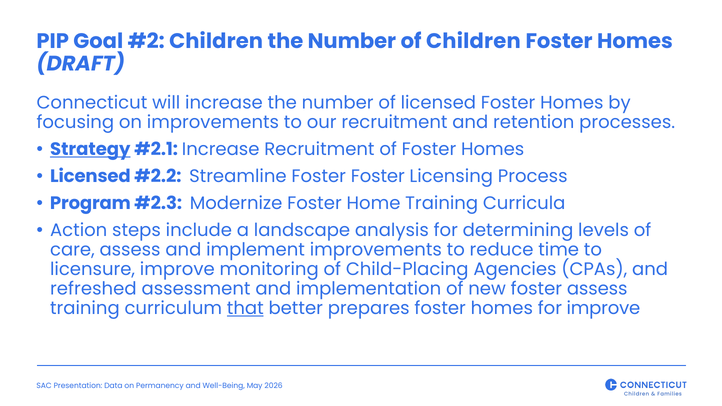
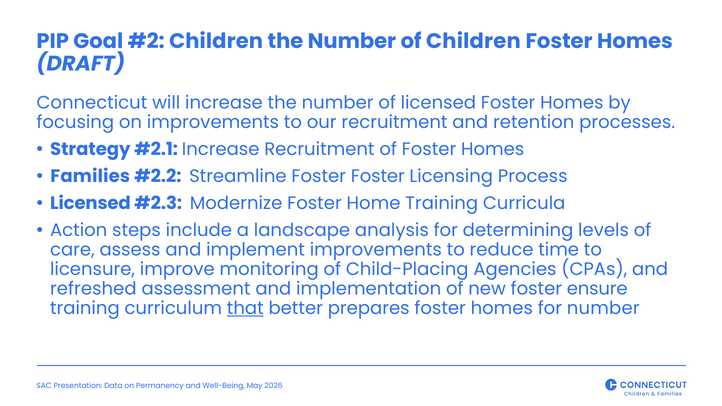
Strategy underline: present -> none
Licensed at (90, 176): Licensed -> Families
Program at (90, 203): Program -> Licensed
foster assess: assess -> ensure
for improve: improve -> number
